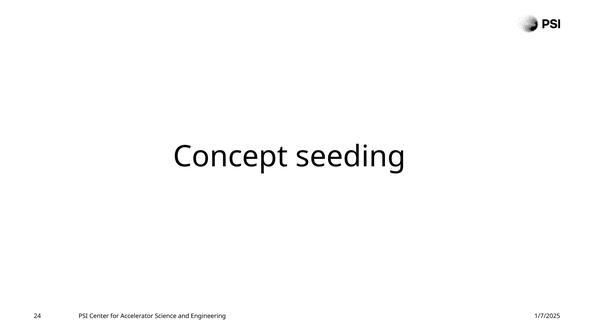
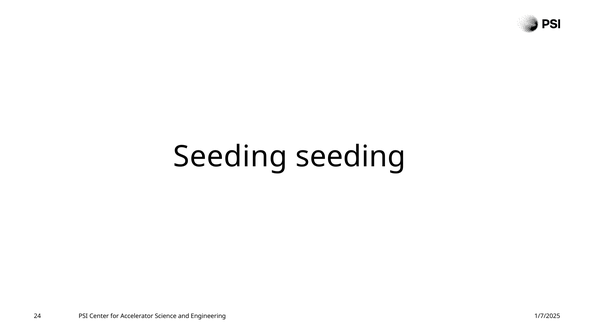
Concept at (231, 157): Concept -> Seeding
